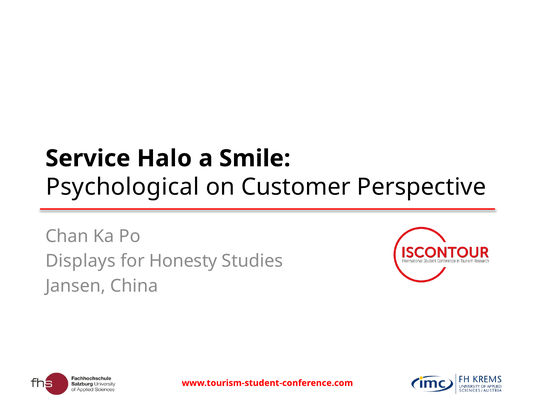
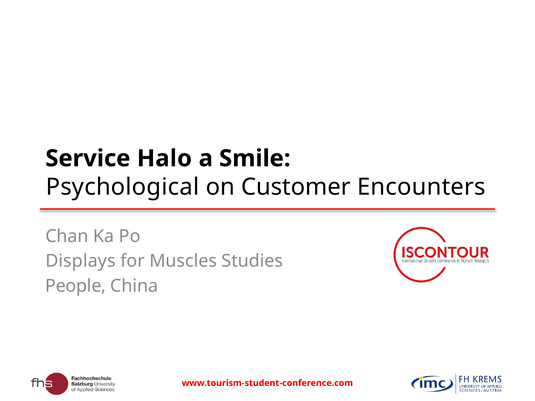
Perspective: Perspective -> Encounters
Honesty: Honesty -> Muscles
Jansen: Jansen -> People
